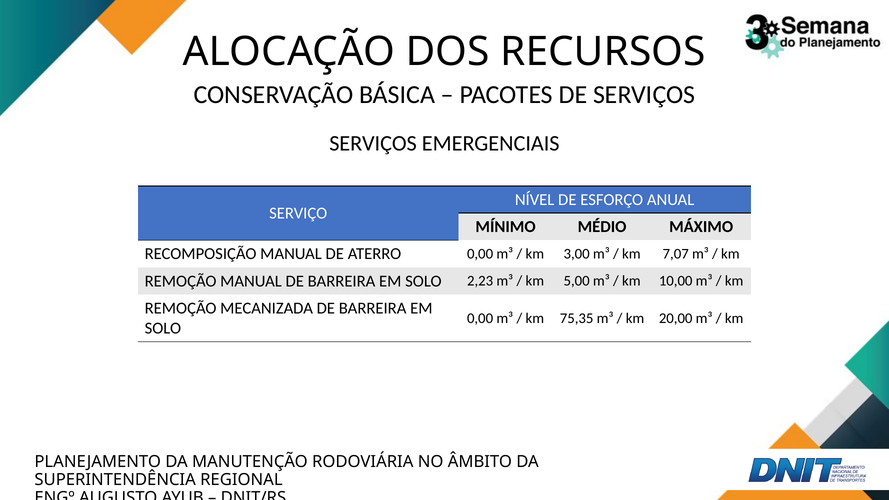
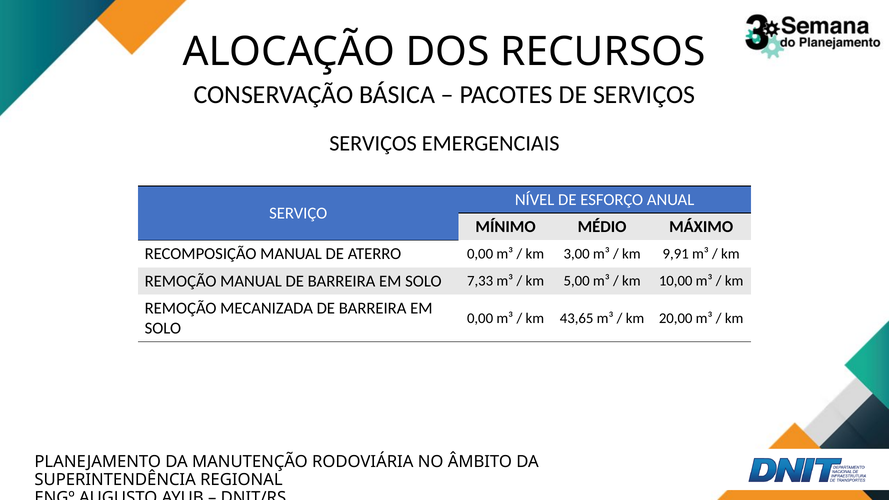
7,07: 7,07 -> 9,91
2,23: 2,23 -> 7,33
75,35: 75,35 -> 43,65
